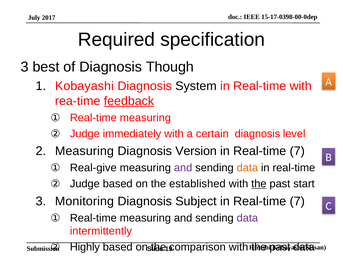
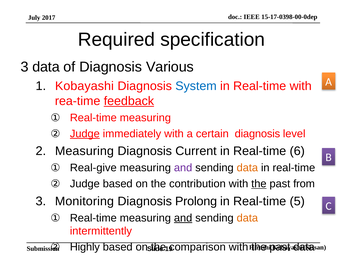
3 best: best -> data
Though: Though -> Various
System colour: black -> blue
Judge at (85, 134) underline: none -> present
Version: Version -> Current
7 at (297, 151): 7 -> 6
established: established -> contribution
start: start -> from
Subject: Subject -> Prolong
7 at (297, 201): 7 -> 5
and at (183, 218) underline: none -> present
data at (247, 218) colour: purple -> orange
